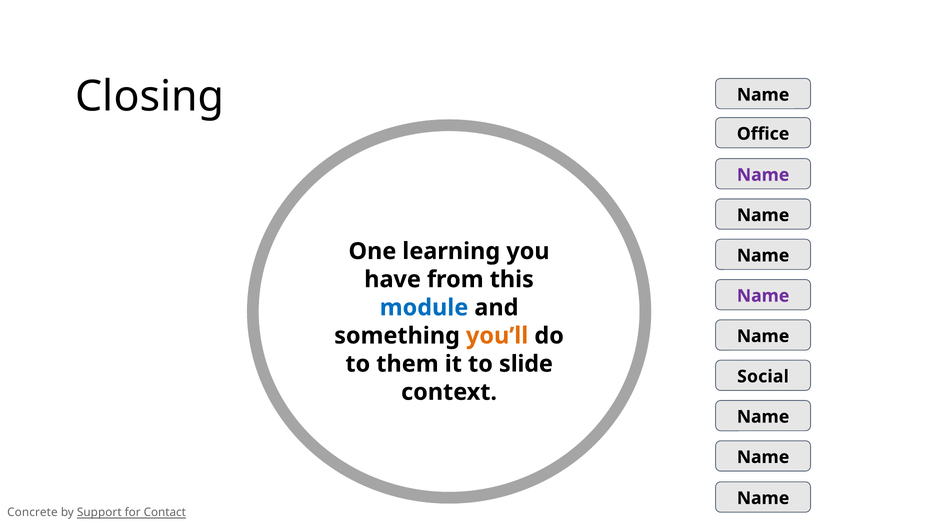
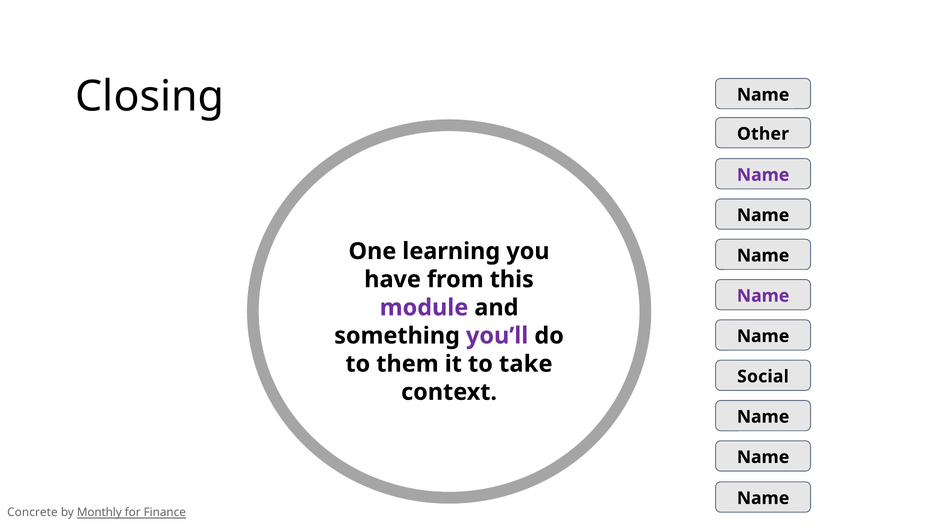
Office: Office -> Other
module colour: blue -> purple
you’ll colour: orange -> purple
slide: slide -> take
Support: Support -> Monthly
Contact: Contact -> Finance
